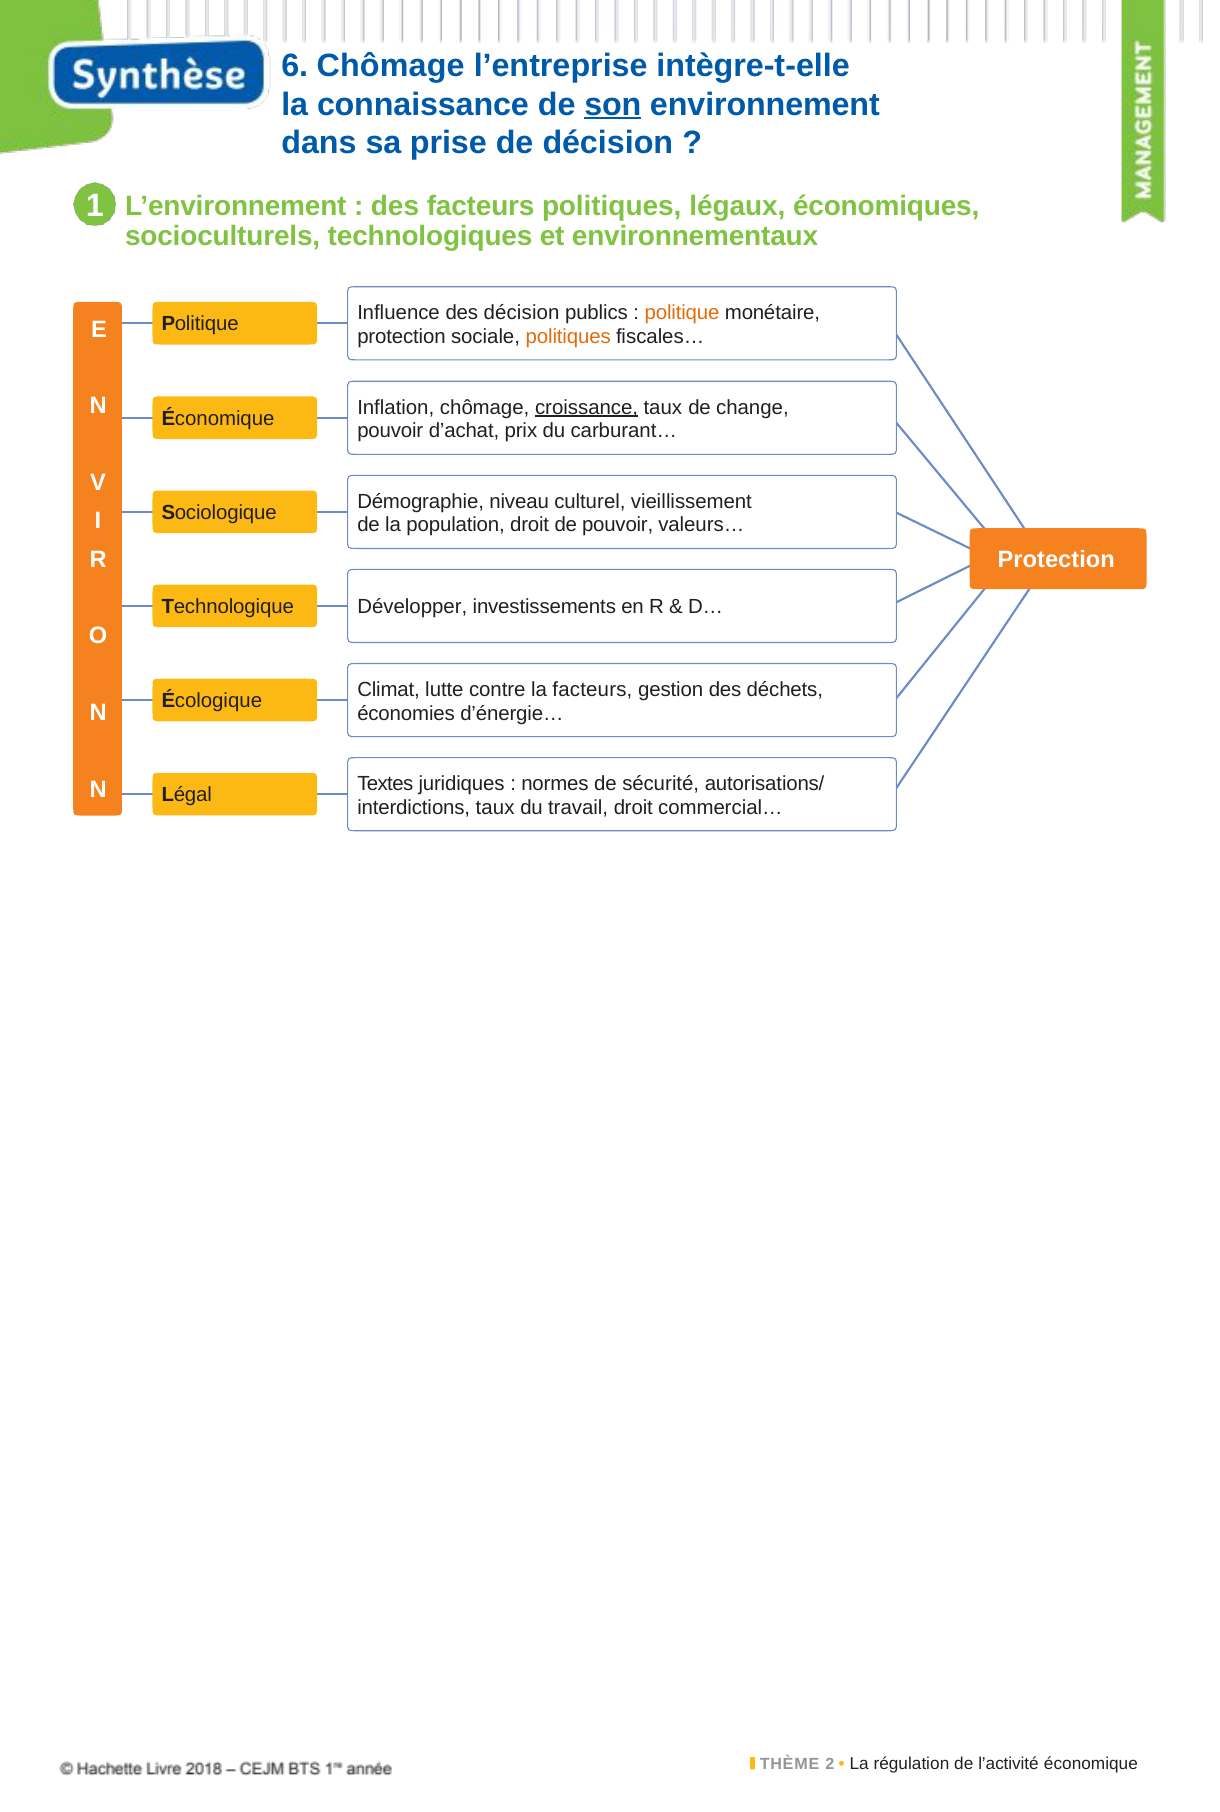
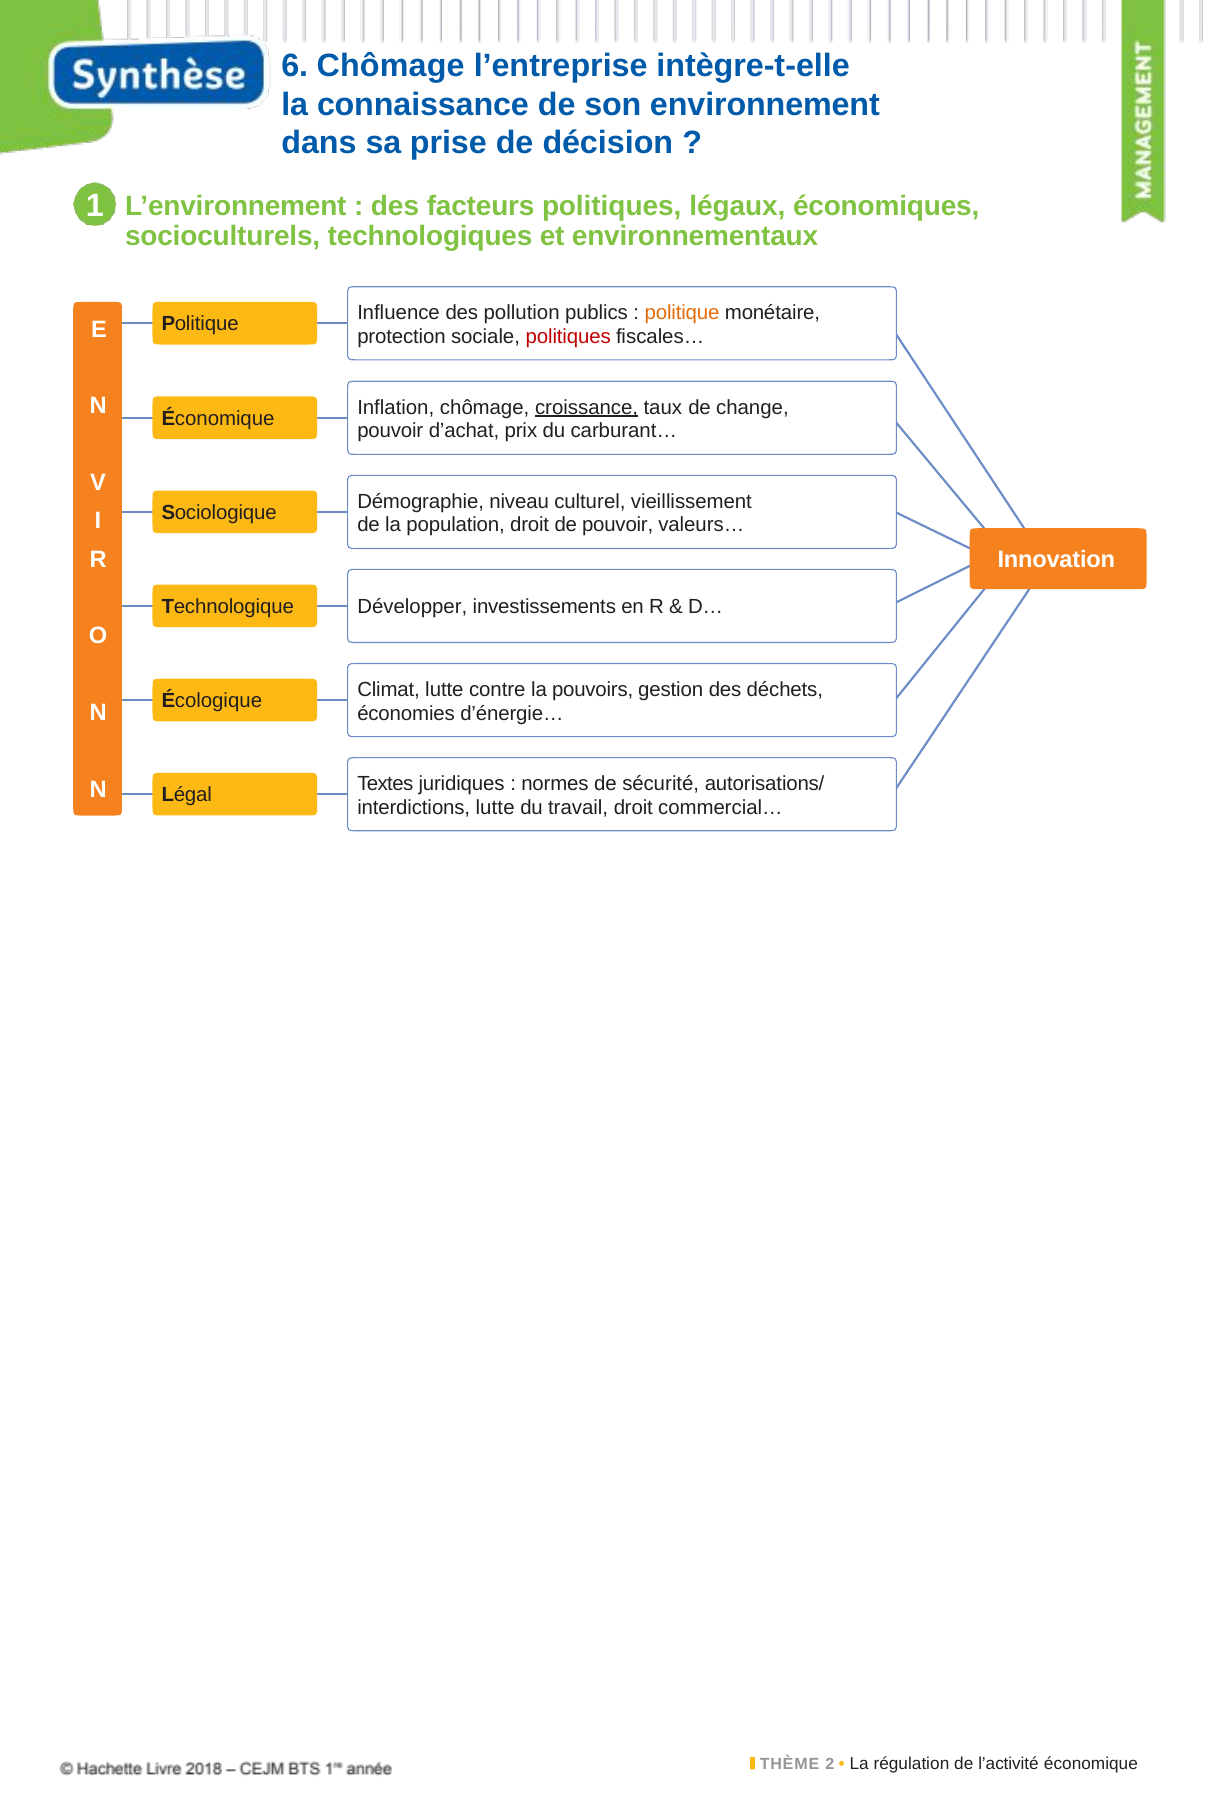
son underline: present -> none
des décision: décision -> pollution
politiques at (568, 336) colour: orange -> red
Protection at (1056, 559): Protection -> Innovation
la facteurs: facteurs -> pouvoirs
interdictions taux: taux -> lutte
